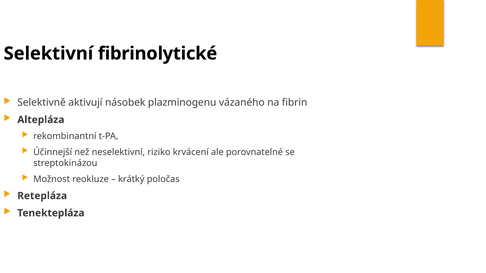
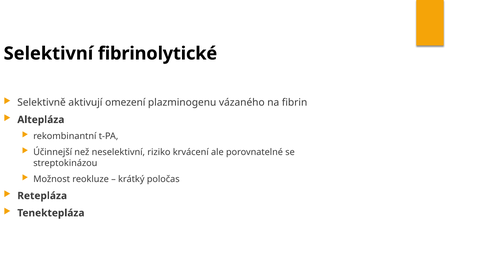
násobek: násobek -> omezení
